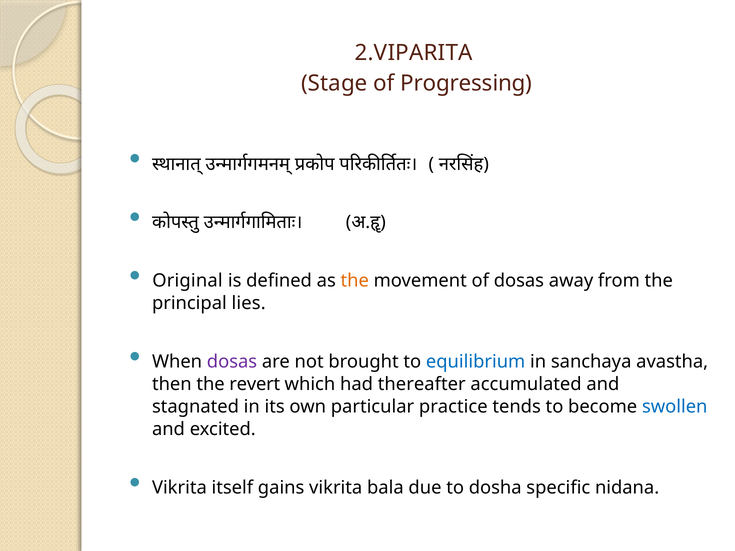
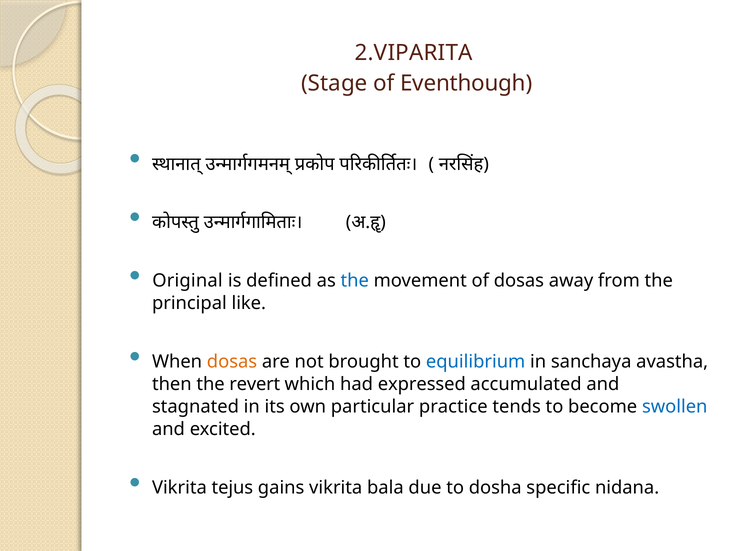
Progressing: Progressing -> Eventhough
the at (355, 281) colour: orange -> blue
lies: lies -> like
dosas at (232, 362) colour: purple -> orange
thereafter: thereafter -> expressed
itself: itself -> tejus
